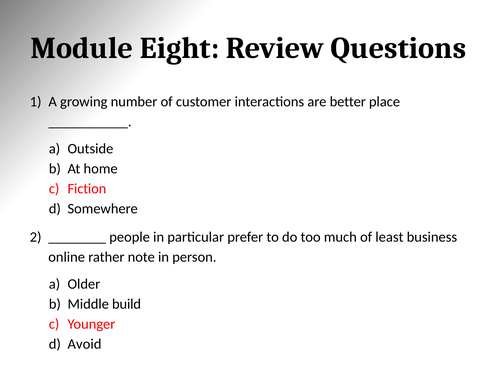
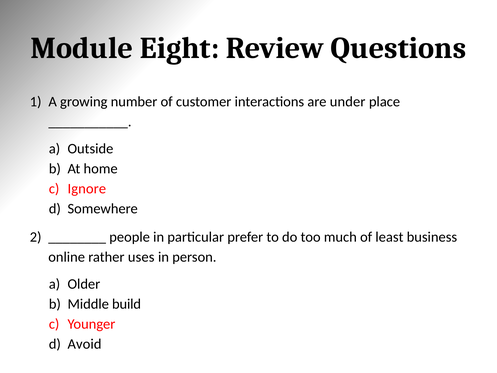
better: better -> under
Fiction: Fiction -> Ignore
note: note -> uses
